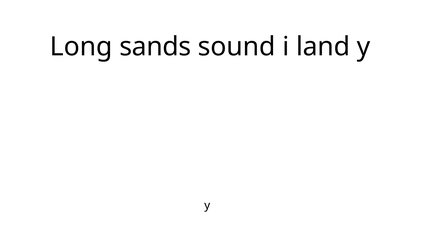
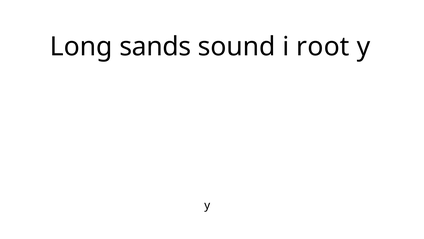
land: land -> root
